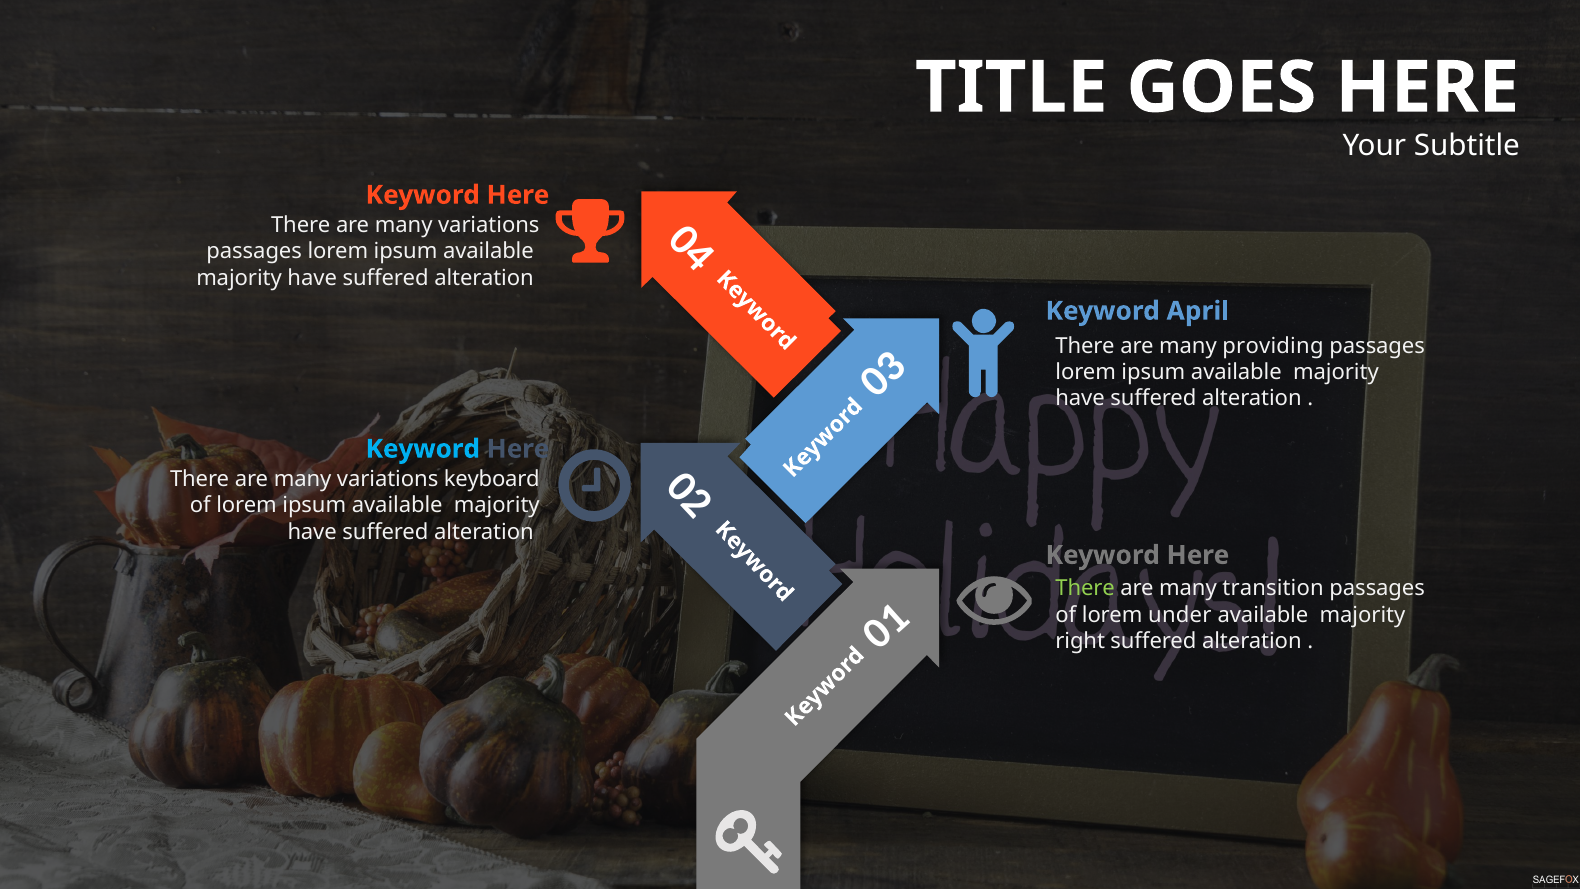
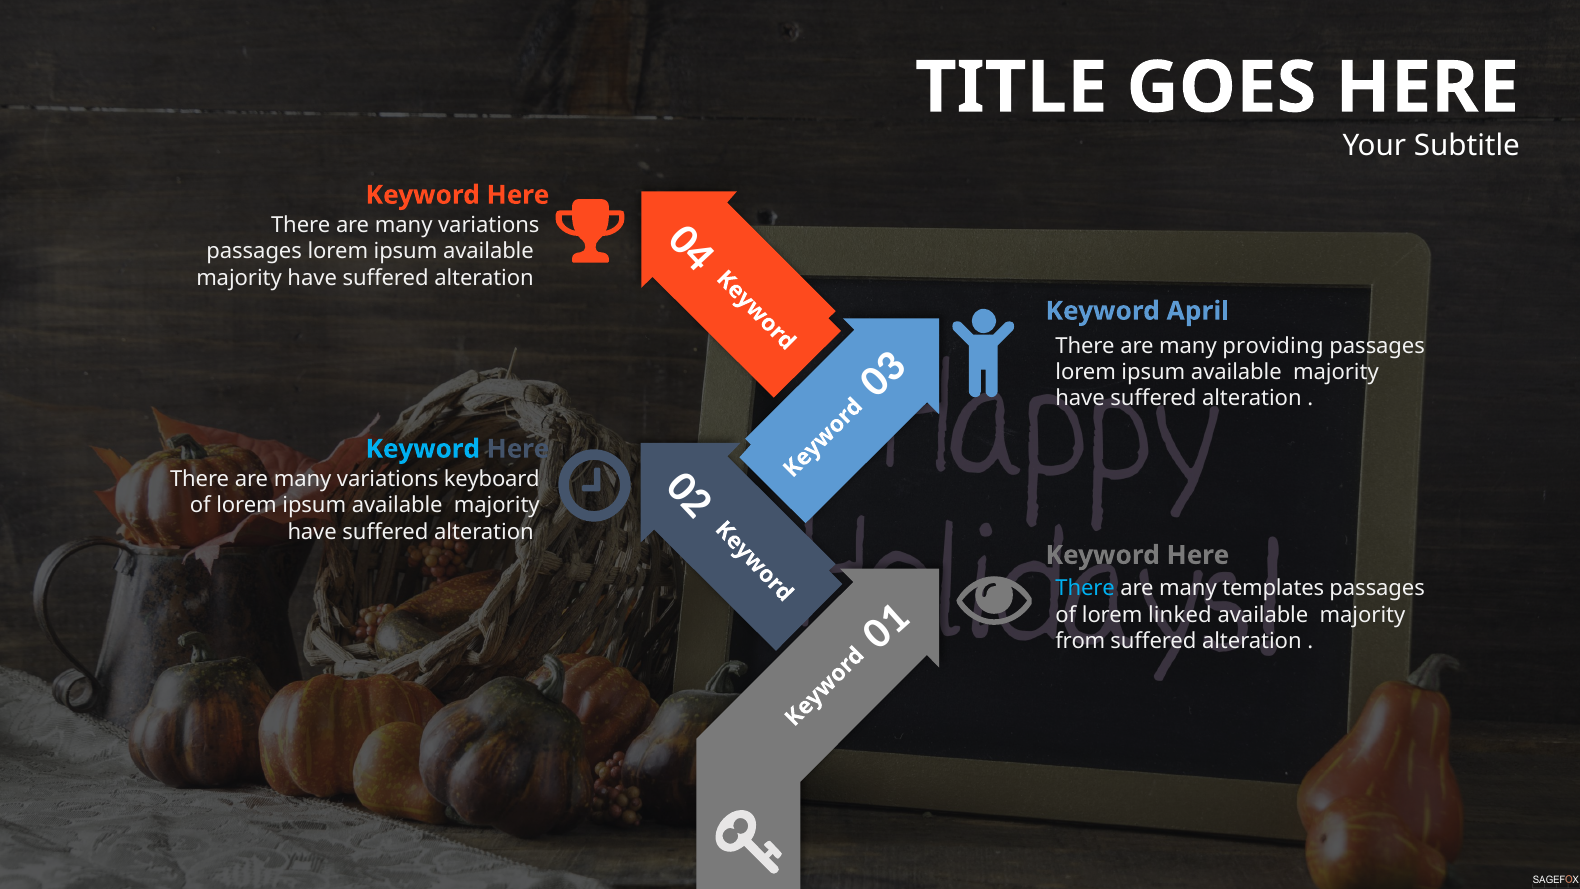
There at (1085, 588) colour: light green -> light blue
transition: transition -> templates
under: under -> linked
right: right -> from
